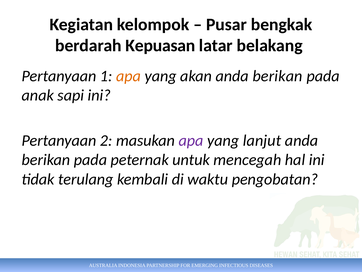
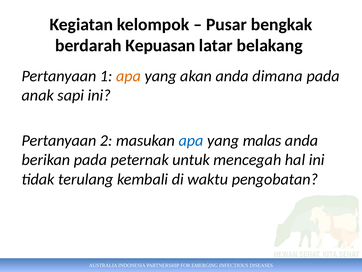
akan anda berikan: berikan -> dimana
apa at (191, 140) colour: purple -> blue
lanjut: lanjut -> malas
